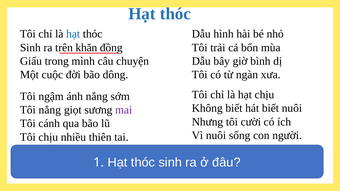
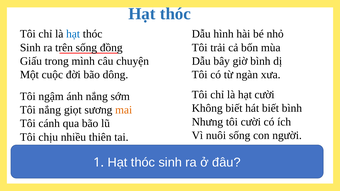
trên khăn: khăn -> sống
hạt chịu: chịu -> cười
biết nuôi: nuôi -> bình
mai colour: purple -> orange
